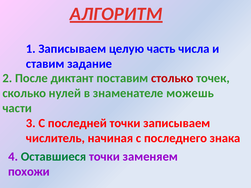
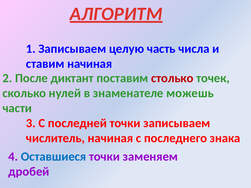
ставим задание: задание -> начиная
Оставшиеся colour: green -> blue
похожи: похожи -> дробей
